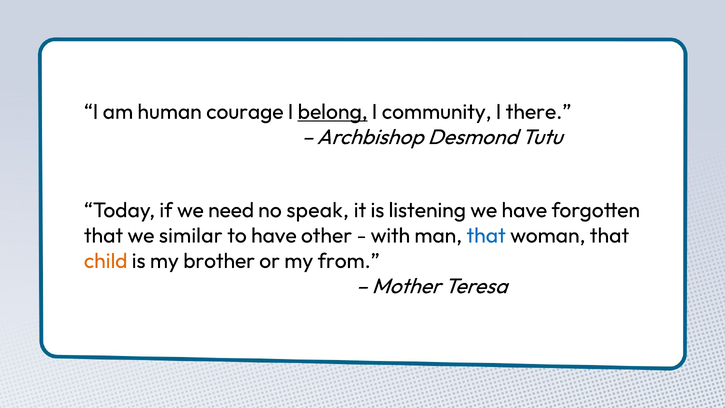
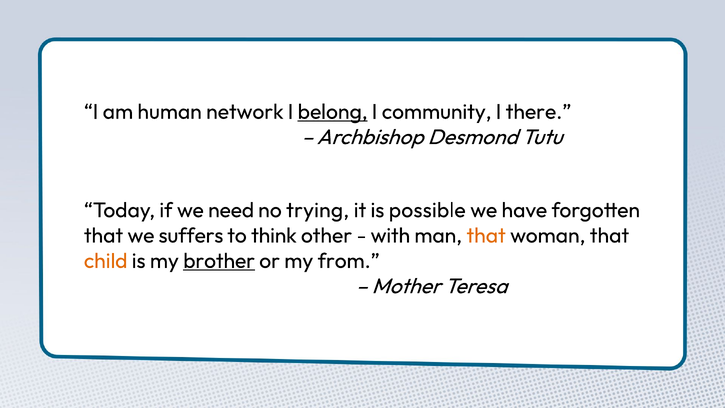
courage: courage -> network
speak: speak -> trying
listening: listening -> possible
similar: similar -> suffers
to have: have -> think
that at (486, 235) colour: blue -> orange
brother underline: none -> present
